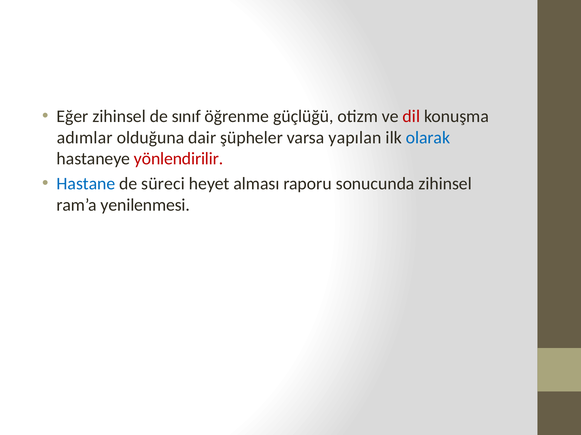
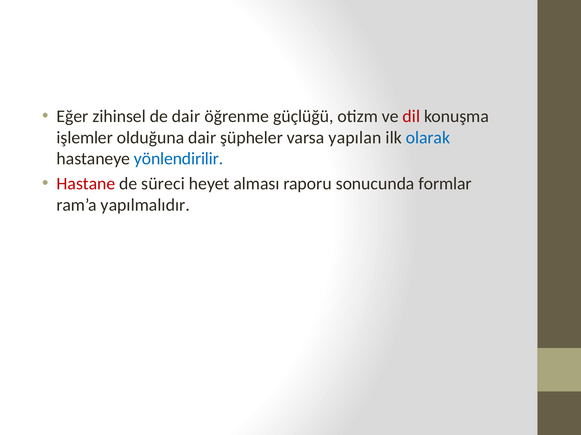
de sınıf: sınıf -> dair
adımlar: adımlar -> işlemler
yönlendirilir colour: red -> blue
Hastane colour: blue -> red
sonucunda zihinsel: zihinsel -> formlar
yenilenmesi: yenilenmesi -> yapılmalıdır
